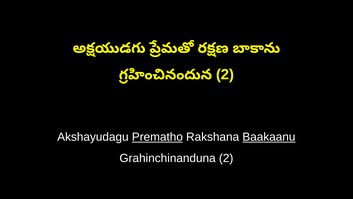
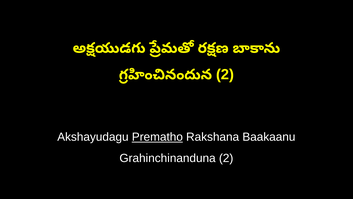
Baakaanu underline: present -> none
